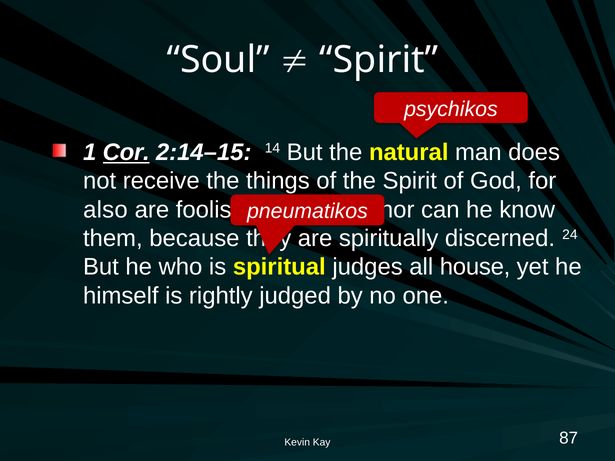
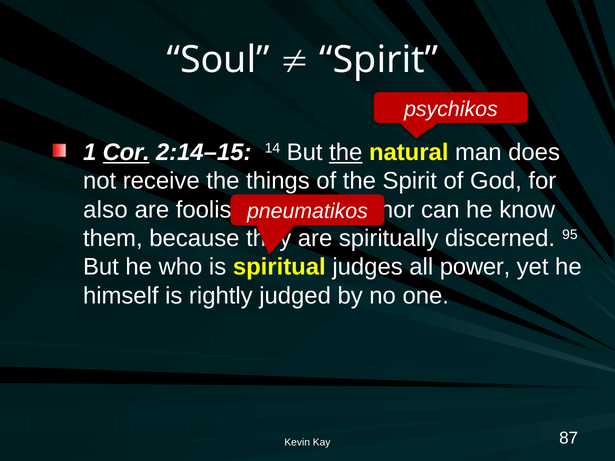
the at (346, 152) underline: none -> present
24: 24 -> 95
house: house -> power
